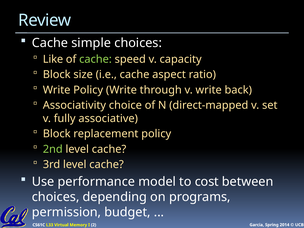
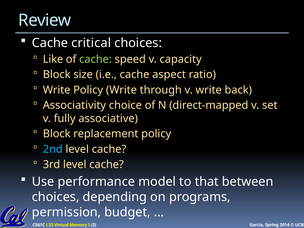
simple: simple -> critical
2nd colour: light green -> light blue
cost: cost -> that
